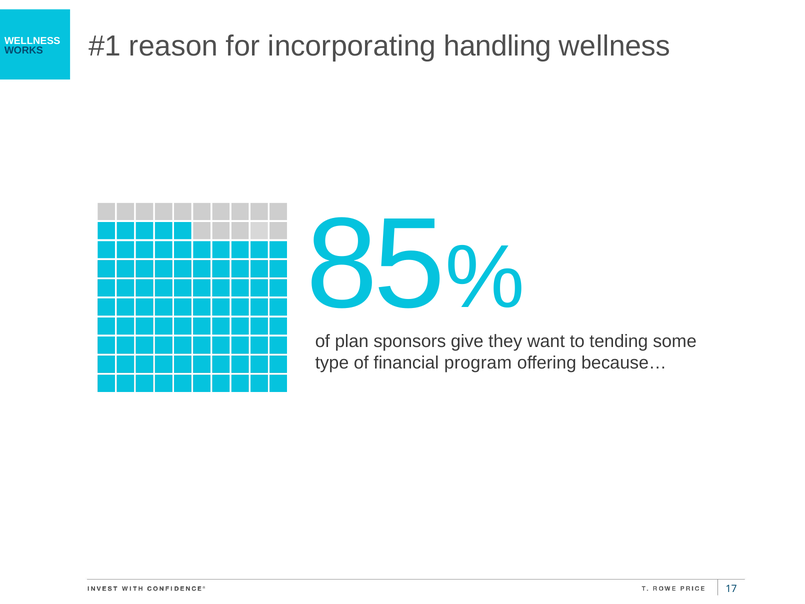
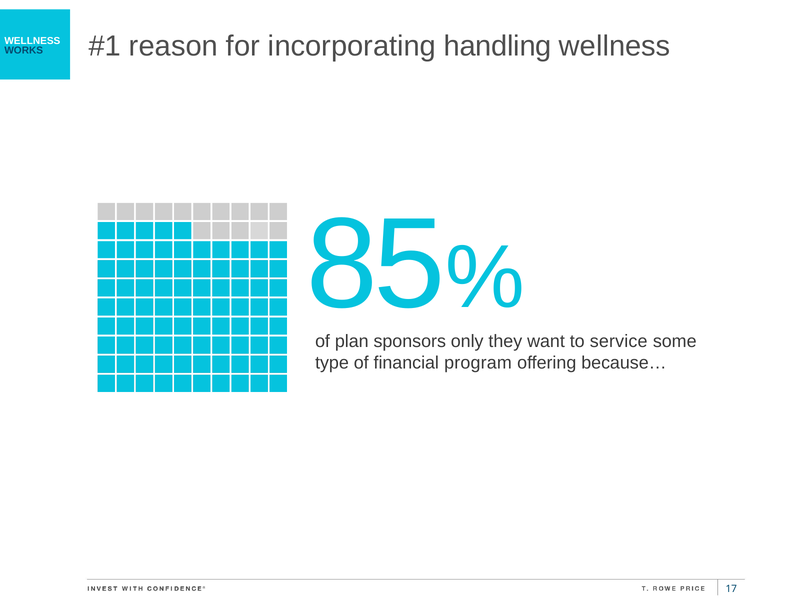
give: give -> only
tending: tending -> service
